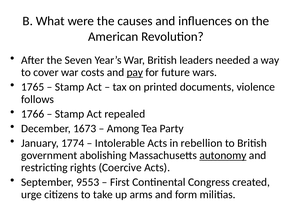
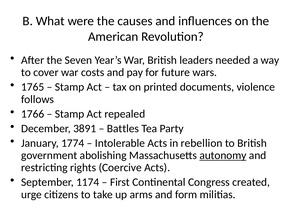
pay underline: present -> none
1673: 1673 -> 3891
Among: Among -> Battles
9553: 9553 -> 1174
